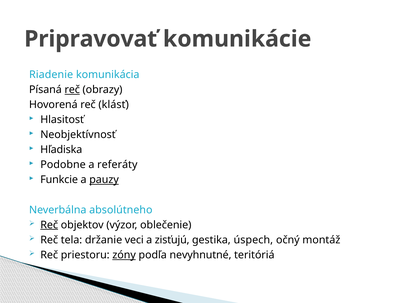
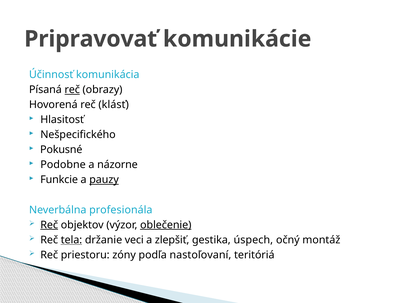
Riadenie: Riadenie -> Účinnosť
Neobjektívnosť: Neobjektívnosť -> Nešpecifického
Hľadiska: Hľadiska -> Pokusné
referáty: referáty -> názorne
absolútneho: absolútneho -> profesionála
oblečenie underline: none -> present
tela underline: none -> present
zisťujú: zisťujú -> zlepšiť
zóny underline: present -> none
nevyhnutné: nevyhnutné -> nastoľovaní
